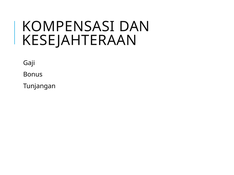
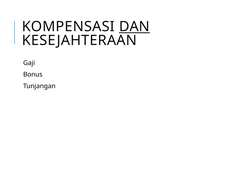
DAN underline: none -> present
